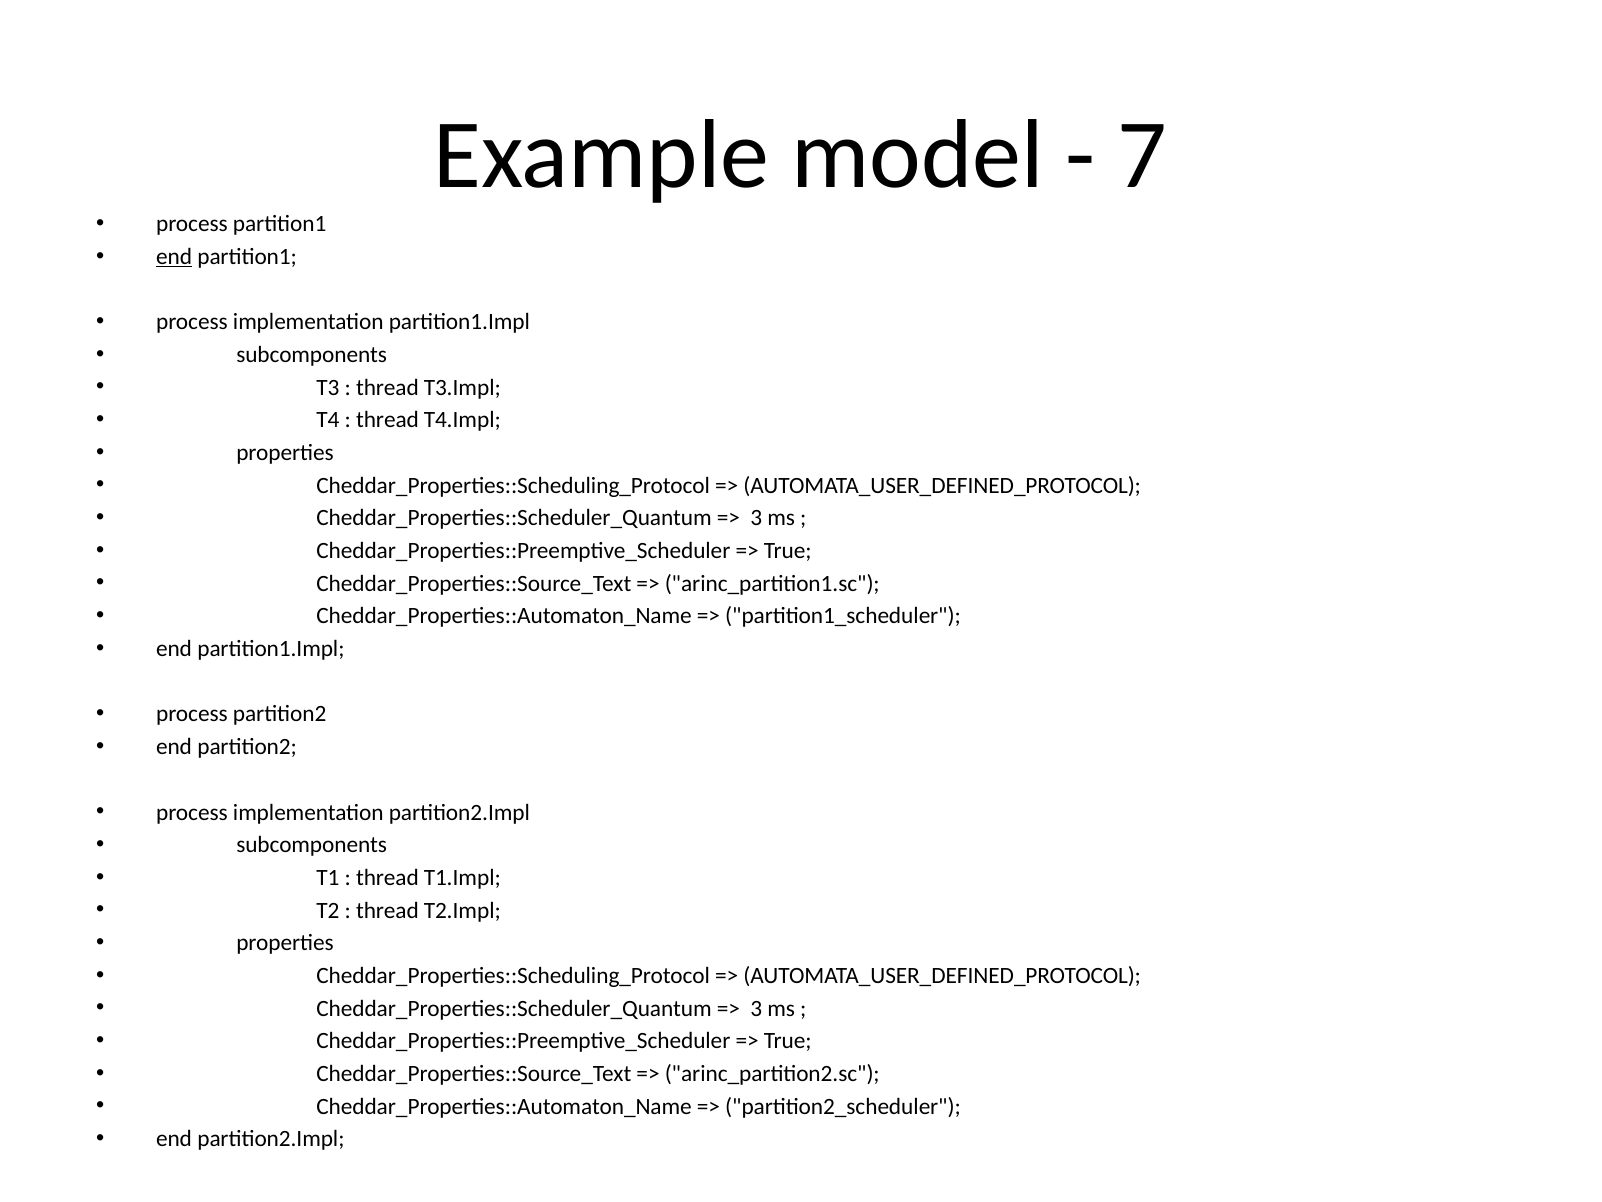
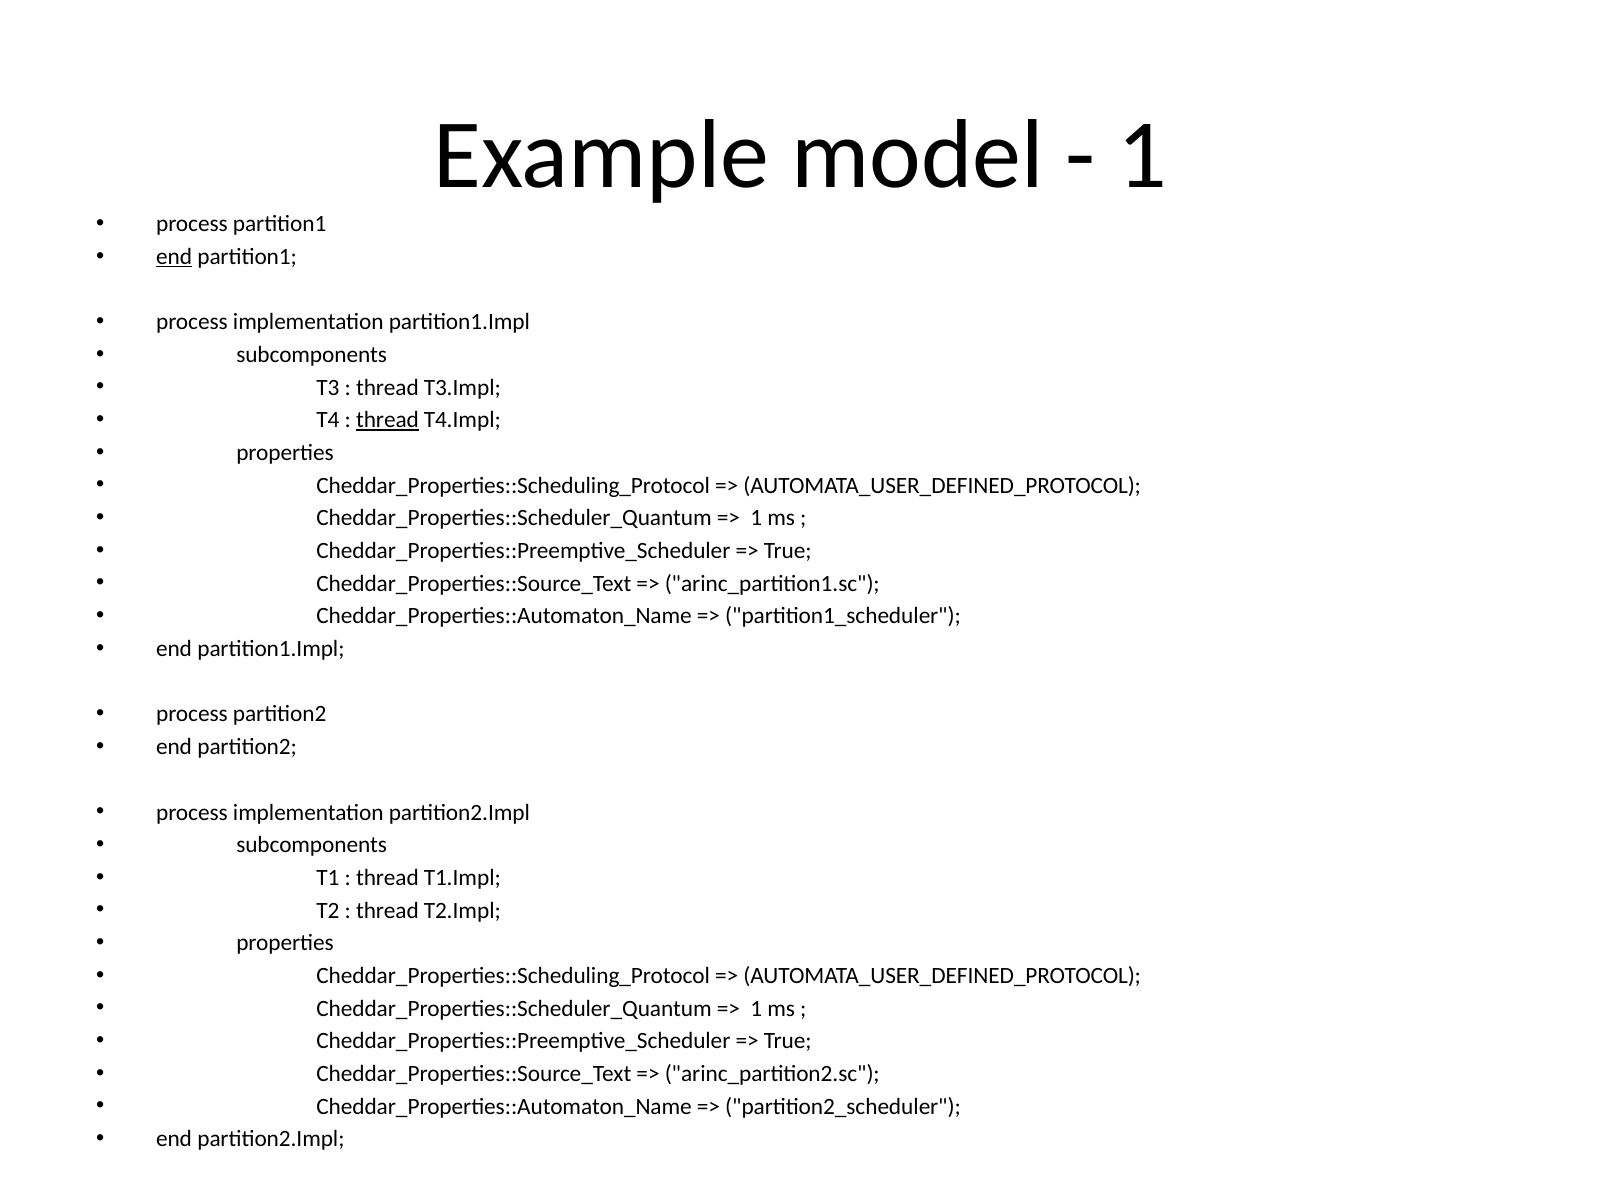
7 at (1143, 155): 7 -> 1
thread at (387, 420) underline: none -> present
3 at (756, 518): 3 -> 1
3 at (756, 1008): 3 -> 1
